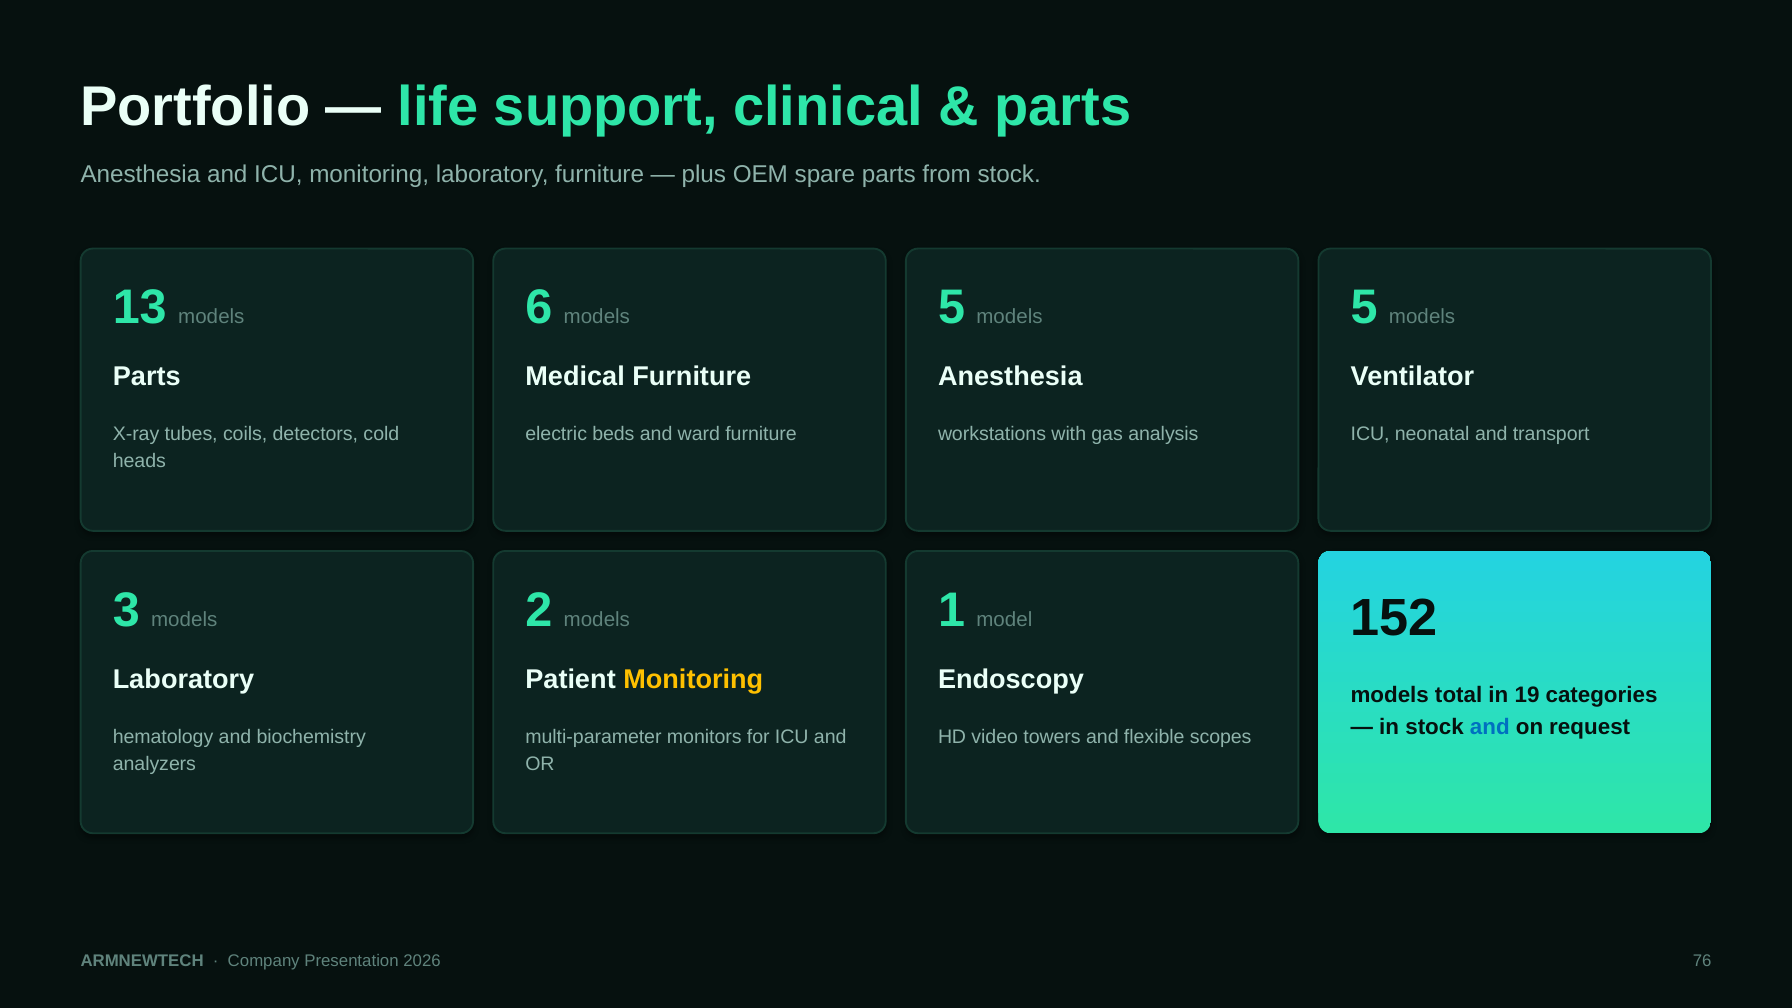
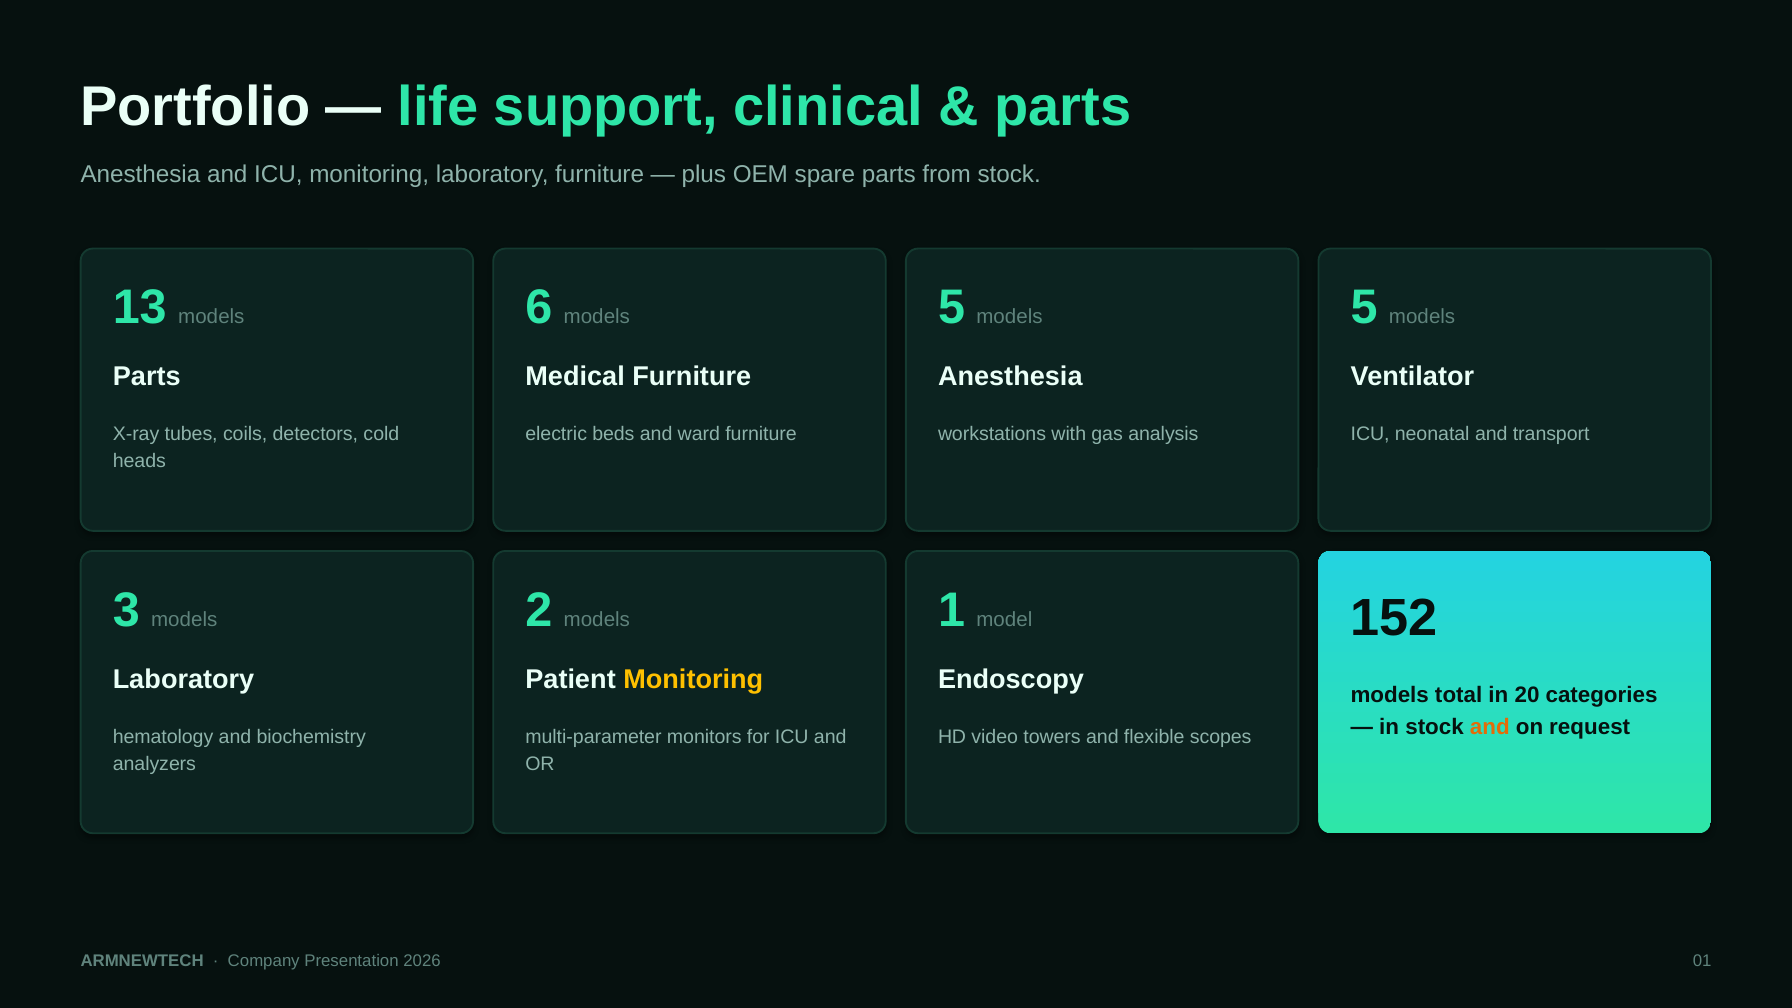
19: 19 -> 20
and at (1490, 727) colour: blue -> orange
76: 76 -> 01
